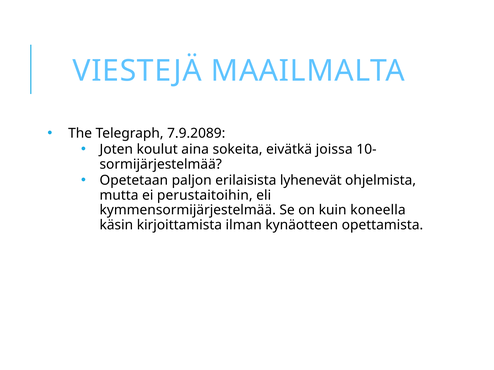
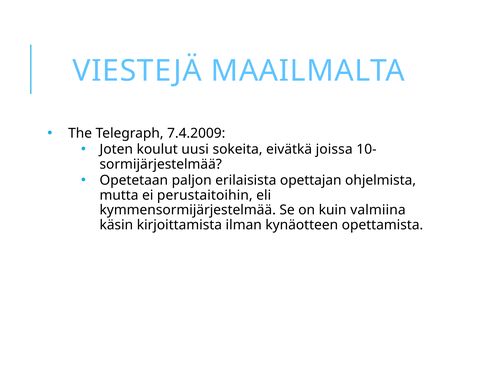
7.9.2089: 7.9.2089 -> 7.4.2009
aina: aina -> uusi
lyhenevät: lyhenevät -> opettajan
koneella: koneella -> valmiina
